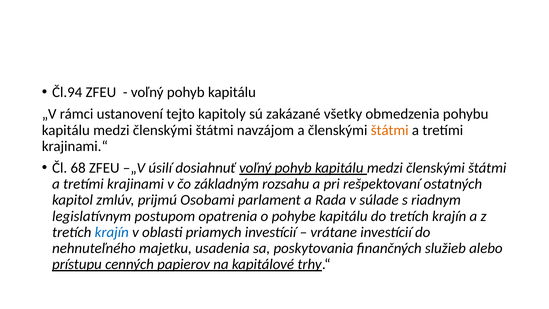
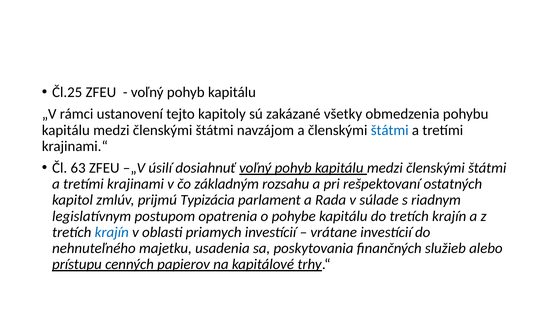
Čl.94: Čl.94 -> Čl.25
štátmi at (390, 130) colour: orange -> blue
68: 68 -> 63
Osobami: Osobami -> Typizácia
